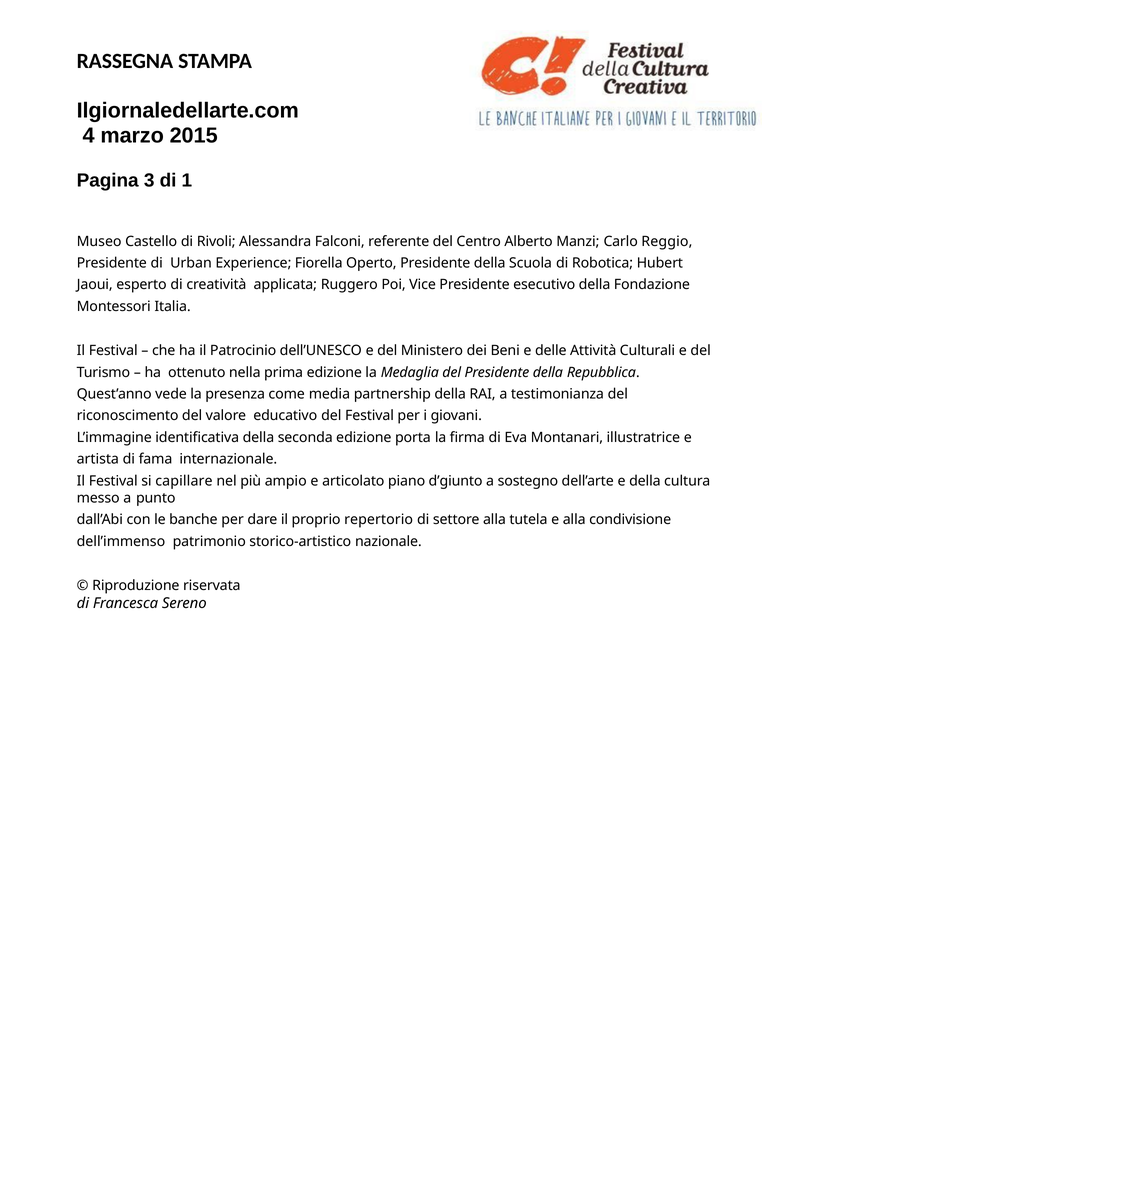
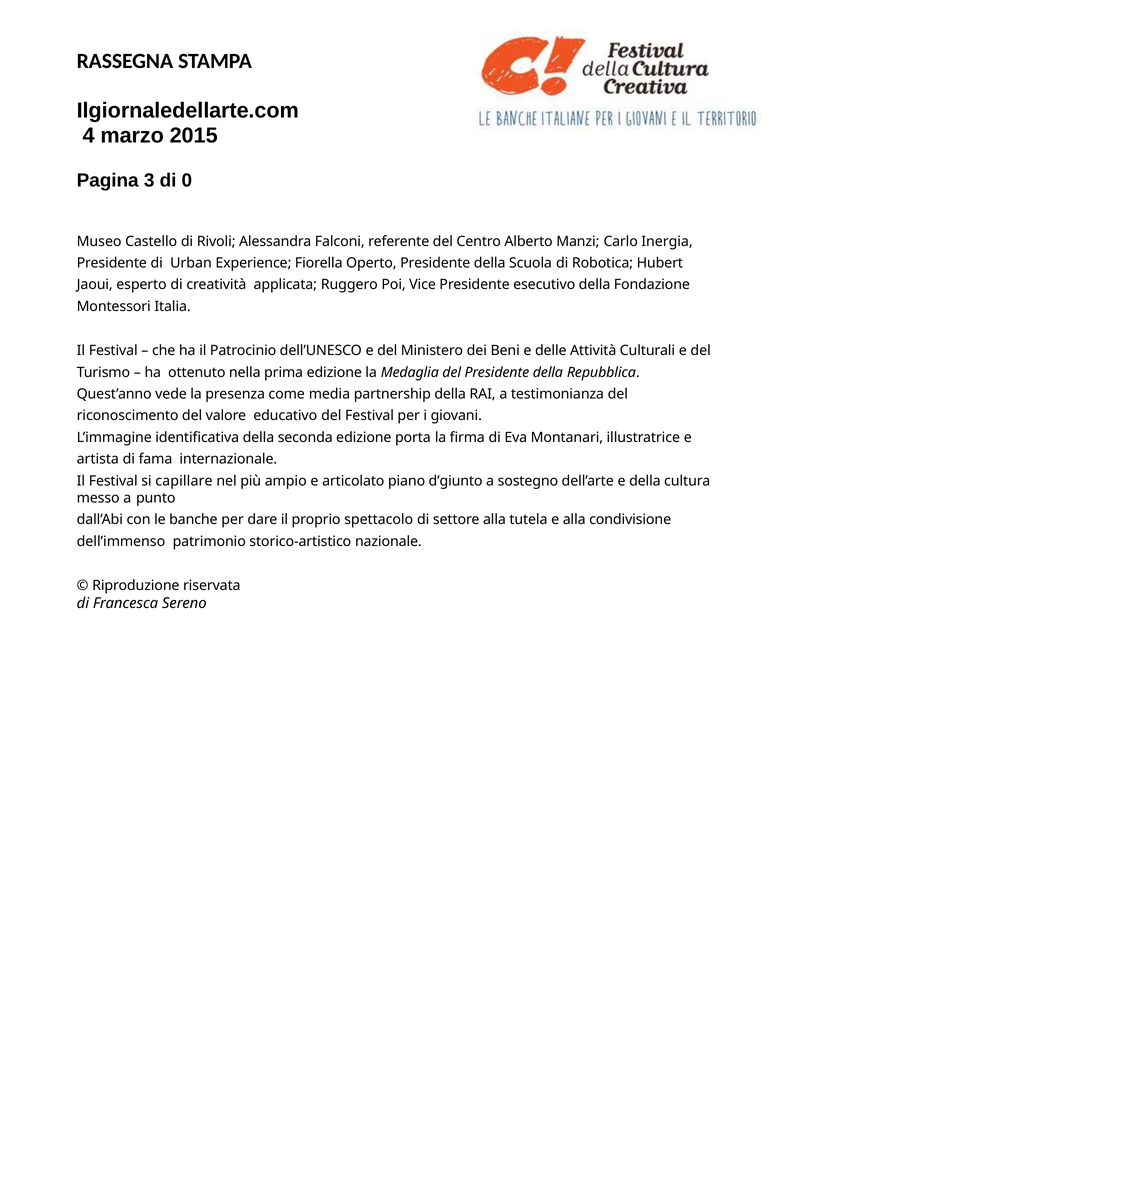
1: 1 -> 0
Reggio: Reggio -> Inergia
repertorio: repertorio -> spettacolo
